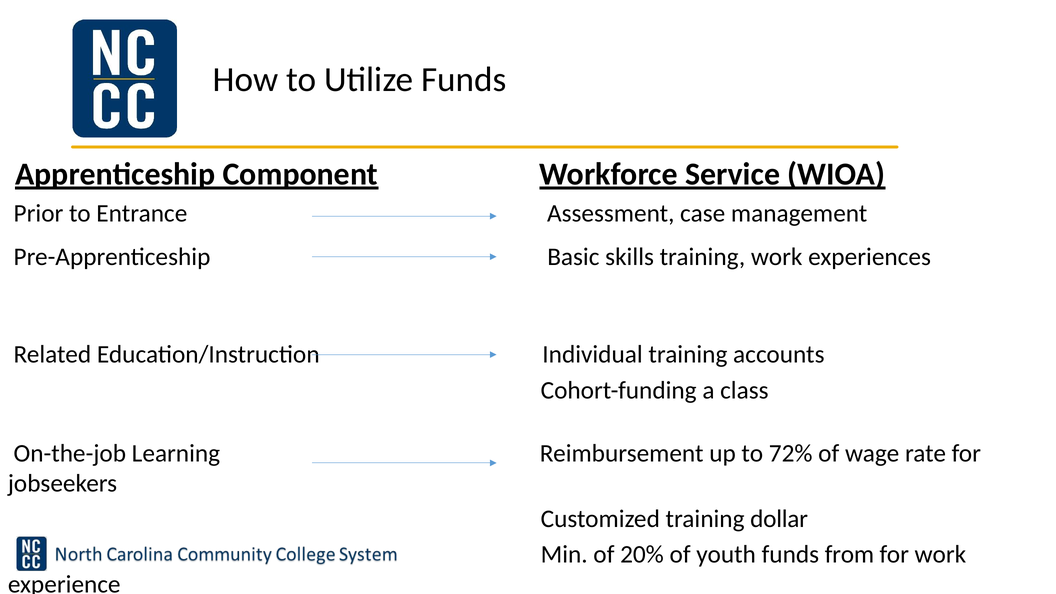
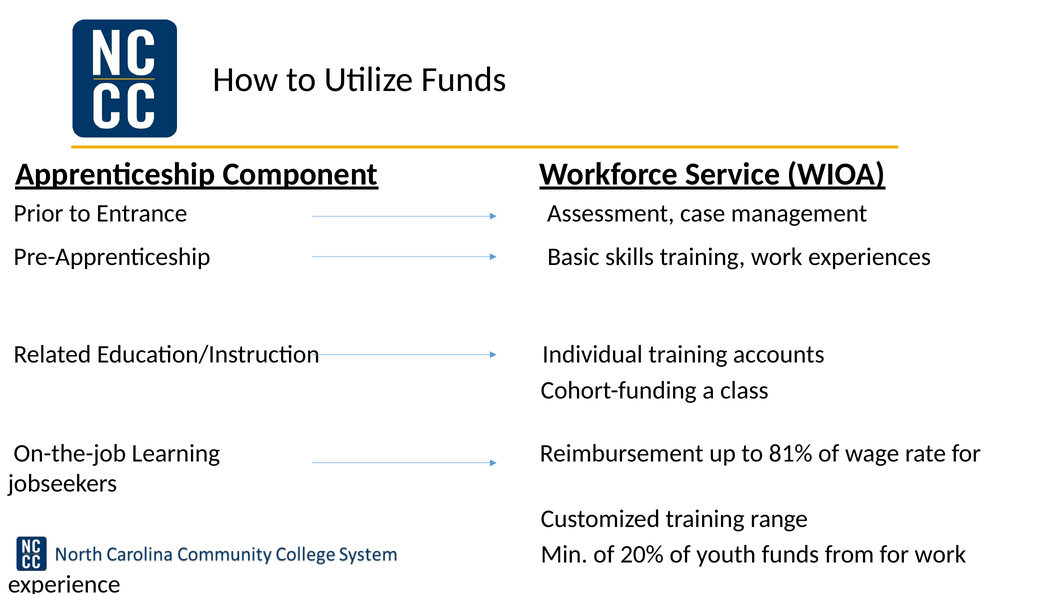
72%: 72% -> 81%
dollar: dollar -> range
